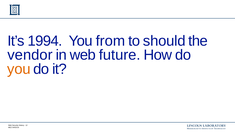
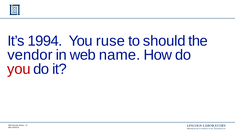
from: from -> ruse
future: future -> name
you at (19, 69) colour: orange -> red
